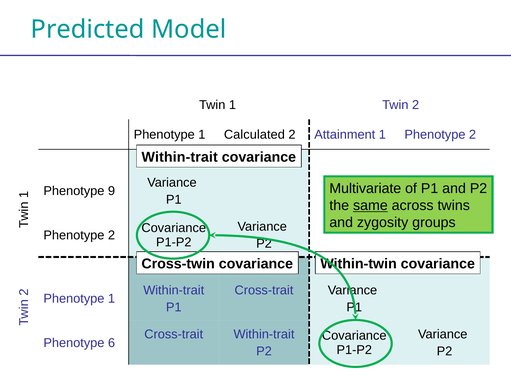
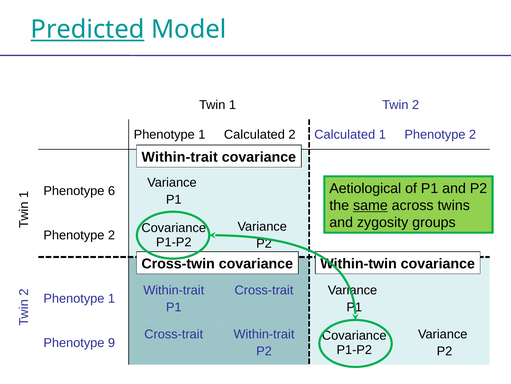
Predicted underline: none -> present
2 Attainment: Attainment -> Calculated
Multivariate: Multivariate -> Aetiological
9: 9 -> 6
6: 6 -> 9
